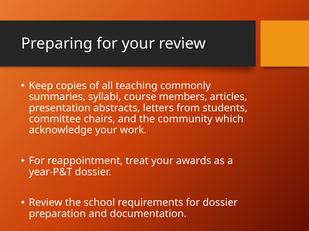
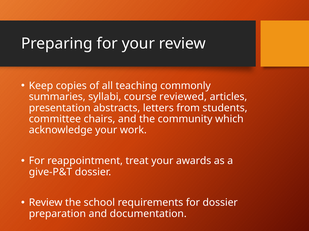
members: members -> reviewed
year-P&T: year-P&T -> give-P&T
